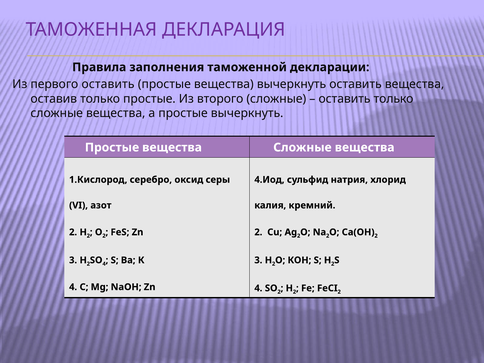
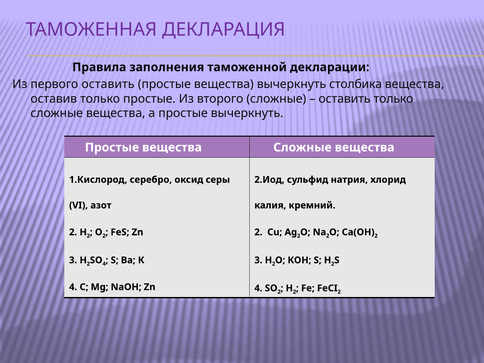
вычеркнуть оставить: оставить -> столбика
4.Иод: 4.Иод -> 2.Иод
